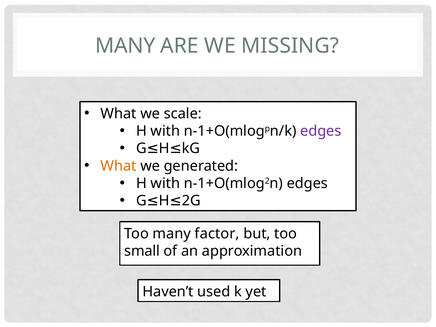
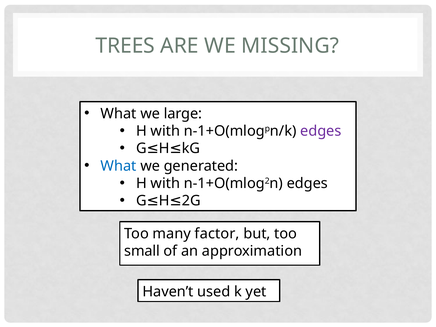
MANY at (125, 46): MANY -> TREES
scale: scale -> large
What at (119, 166) colour: orange -> blue
